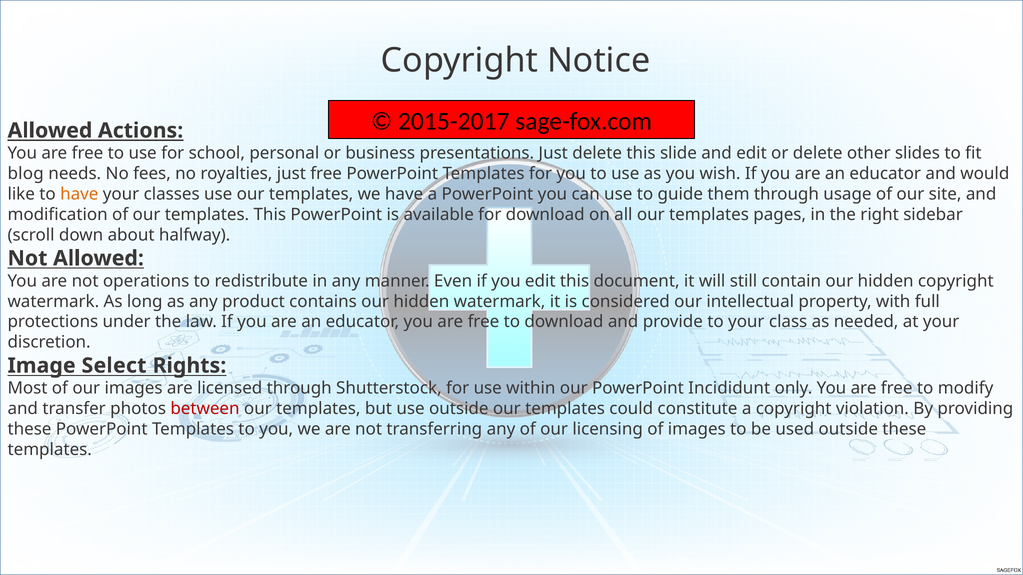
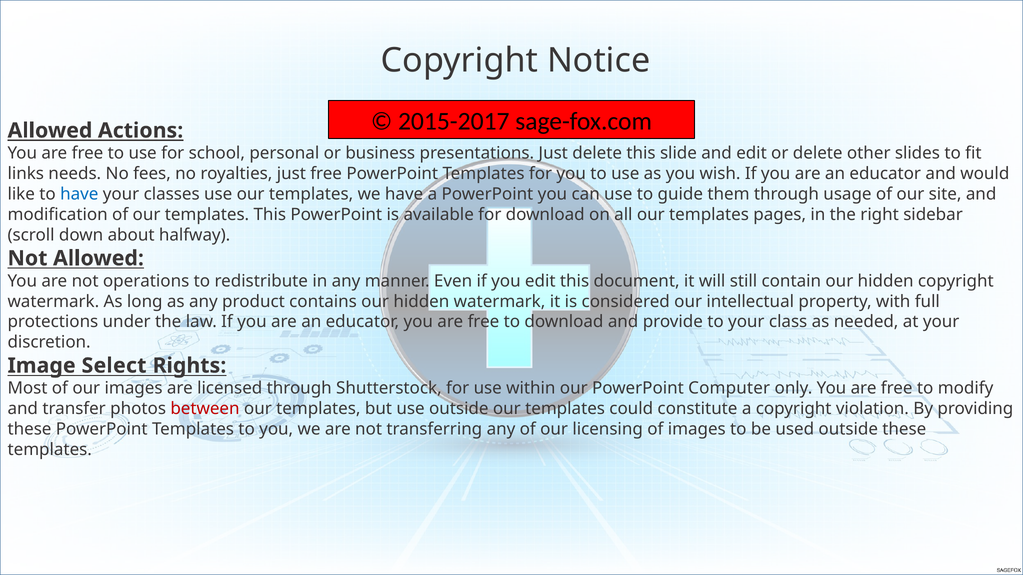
blog: blog -> links
have at (79, 194) colour: orange -> blue
Incididunt: Incididunt -> Computer
